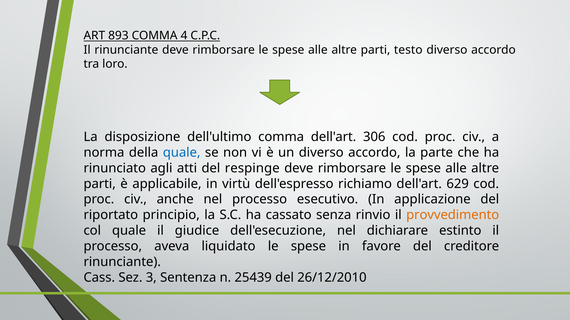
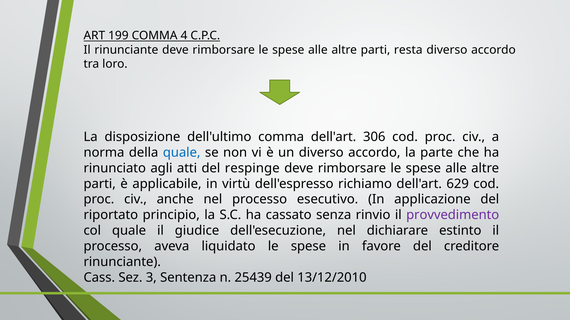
893: 893 -> 199
testo: testo -> resta
provvedimento colour: orange -> purple
26/12/2010: 26/12/2010 -> 13/12/2010
